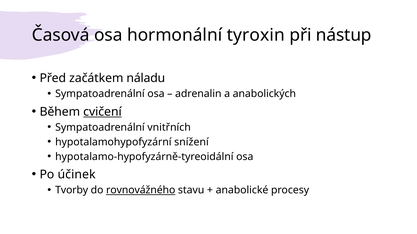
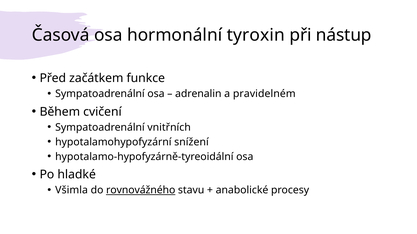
náladu: náladu -> funkce
anabolických: anabolických -> pravidelném
cvičení underline: present -> none
účinek: účinek -> hladké
Tvorby: Tvorby -> Všimla
